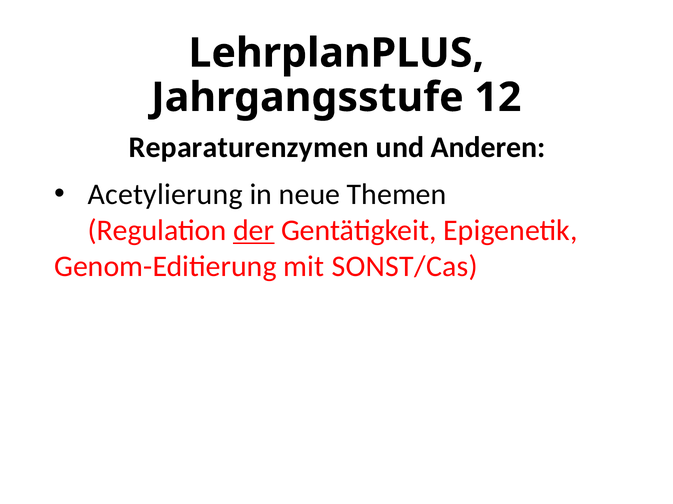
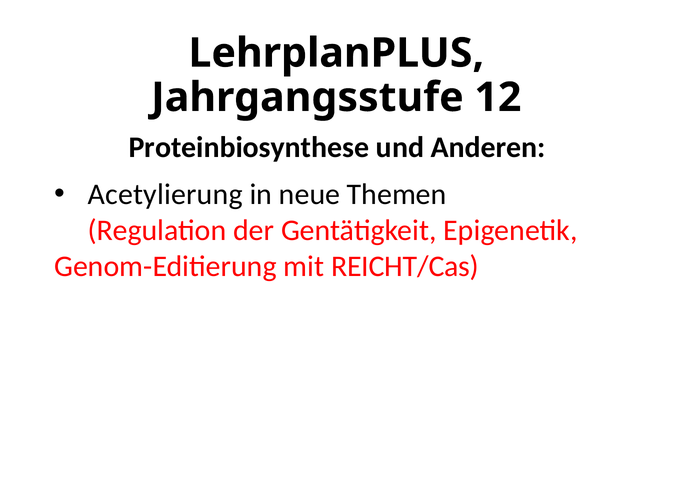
Reparaturenzymen: Reparaturenzymen -> Proteinbiosynthese
der underline: present -> none
SONST/Cas: SONST/Cas -> REICHT/Cas
